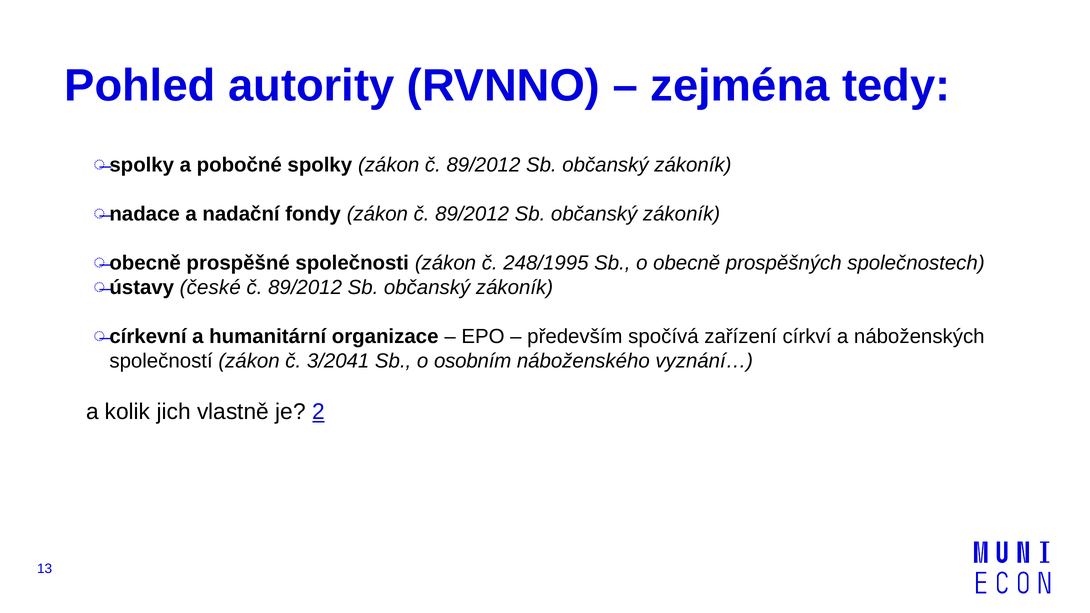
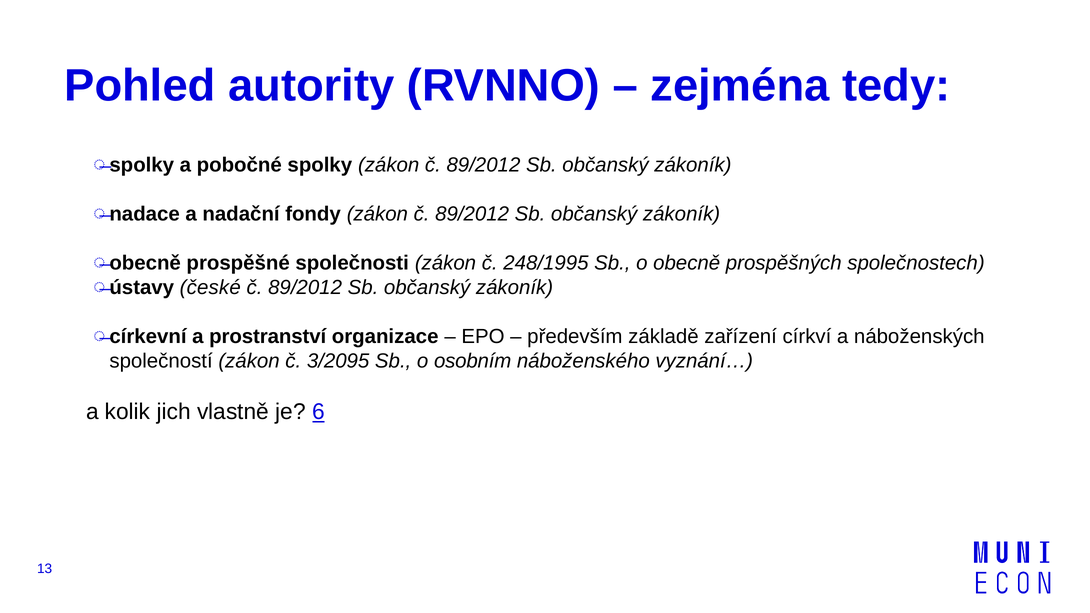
humanitární: humanitární -> prostranství
spočívá: spočívá -> základě
3/2041: 3/2041 -> 3/2095
2: 2 -> 6
